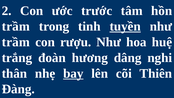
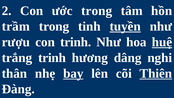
ước trước: trước -> trong
trầm at (16, 42): trầm -> rượu
con rượu: rượu -> trinh
huệ underline: none -> present
trắng đoàn: đoàn -> trinh
Thiên underline: none -> present
